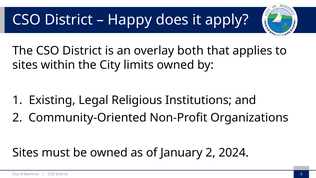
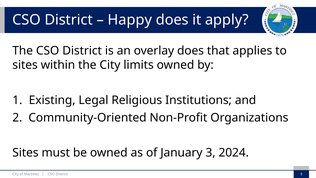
overlay both: both -> does
January 2: 2 -> 3
